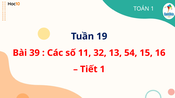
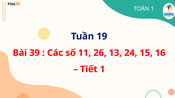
32: 32 -> 26
54: 54 -> 24
